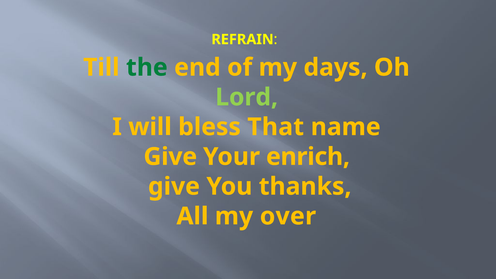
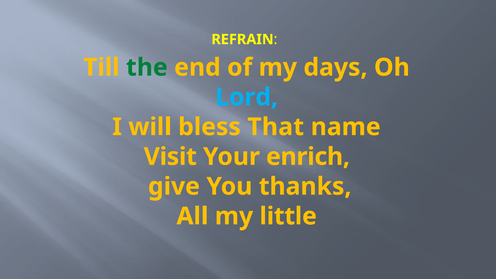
Lord colour: light green -> light blue
Give at (170, 157): Give -> Visit
over: over -> little
